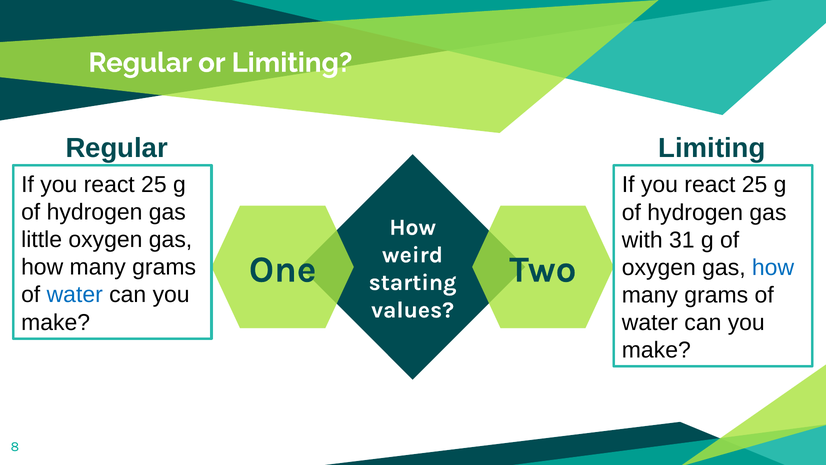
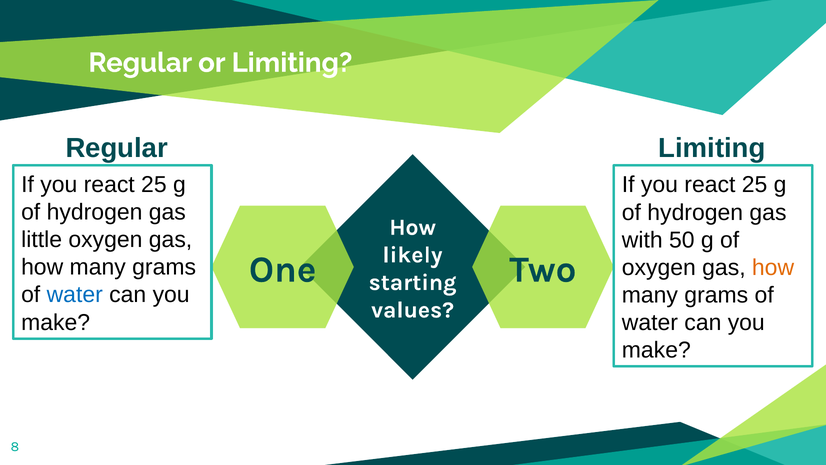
31: 31 -> 50
weird: weird -> likely
how at (773, 267) colour: blue -> orange
